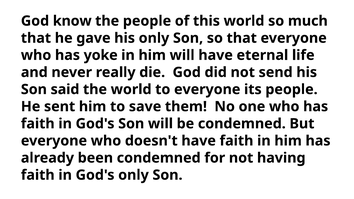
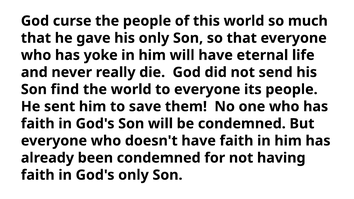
know: know -> curse
said: said -> find
